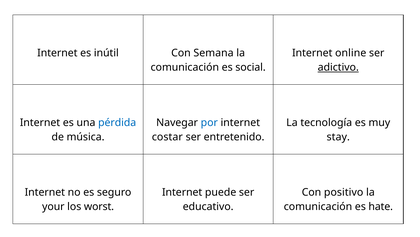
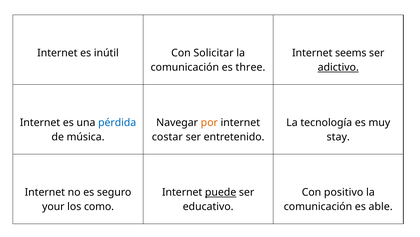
Semana: Semana -> Solicitar
online: online -> seems
social: social -> three
por colour: blue -> orange
puede underline: none -> present
worst: worst -> como
hate: hate -> able
